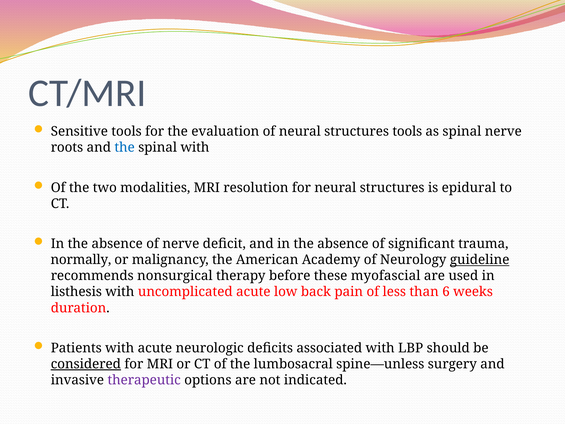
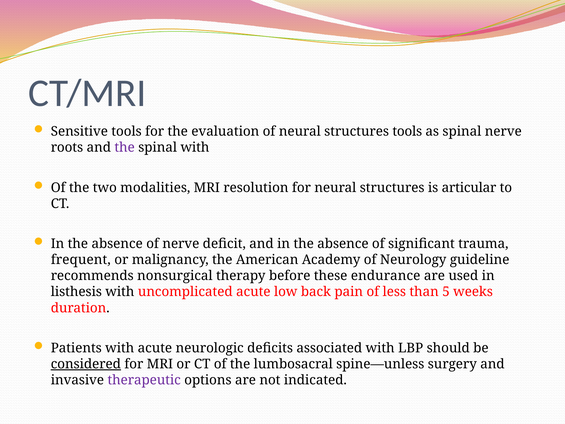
the at (125, 147) colour: blue -> purple
epidural: epidural -> articular
normally: normally -> frequent
guideline underline: present -> none
myofascial: myofascial -> endurance
6: 6 -> 5
